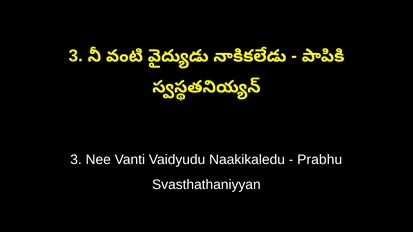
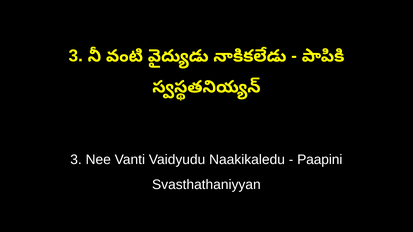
Prabhu: Prabhu -> Paapini
